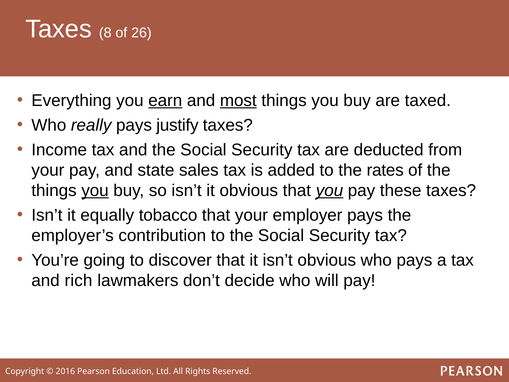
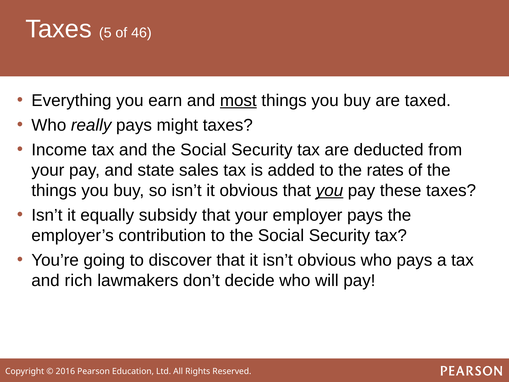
8: 8 -> 5
26: 26 -> 46
earn underline: present -> none
justify: justify -> might
you at (95, 190) underline: present -> none
tobacco: tobacco -> subsidy
